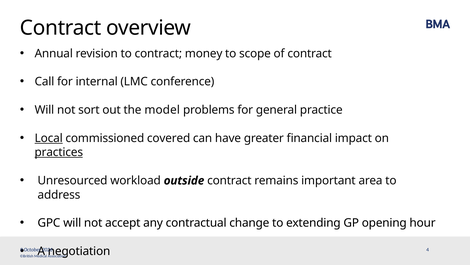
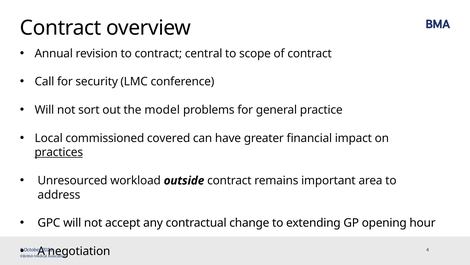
money: money -> central
internal: internal -> security
Local underline: present -> none
